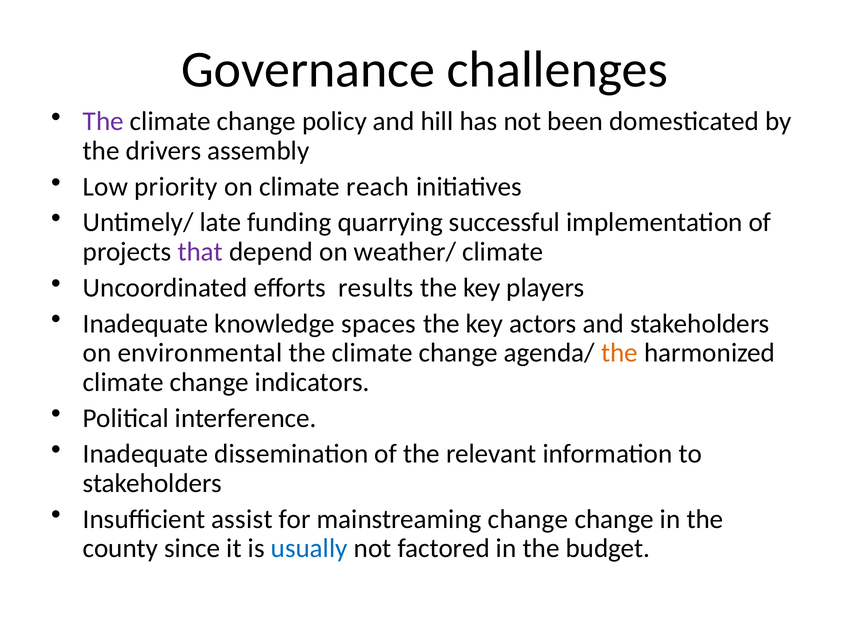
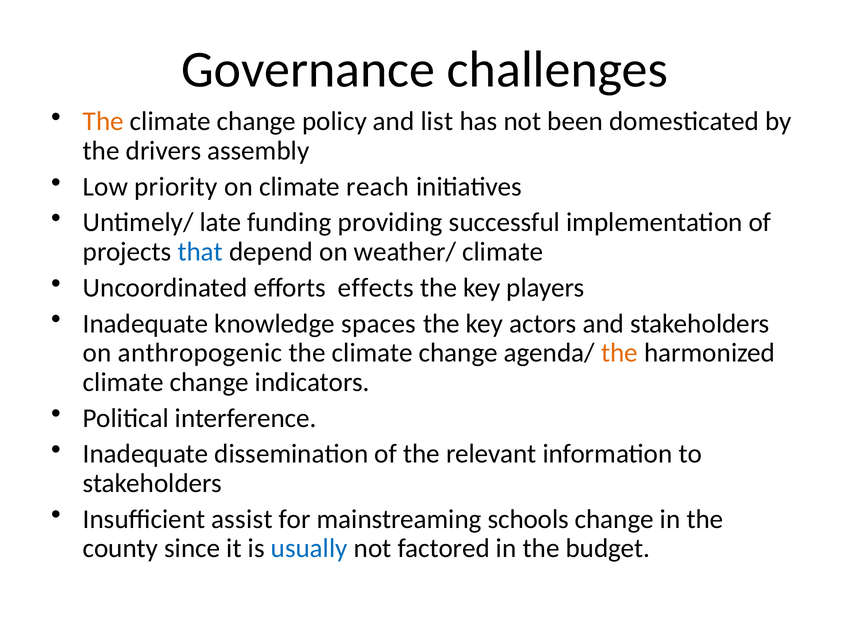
The at (103, 122) colour: purple -> orange
hill: hill -> list
quarrying: quarrying -> providing
that colour: purple -> blue
results: results -> effects
environmental: environmental -> anthropogenic
mainstreaming change: change -> schools
